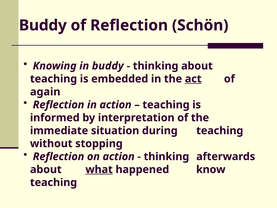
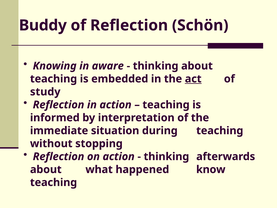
in buddy: buddy -> aware
again: again -> study
what underline: present -> none
